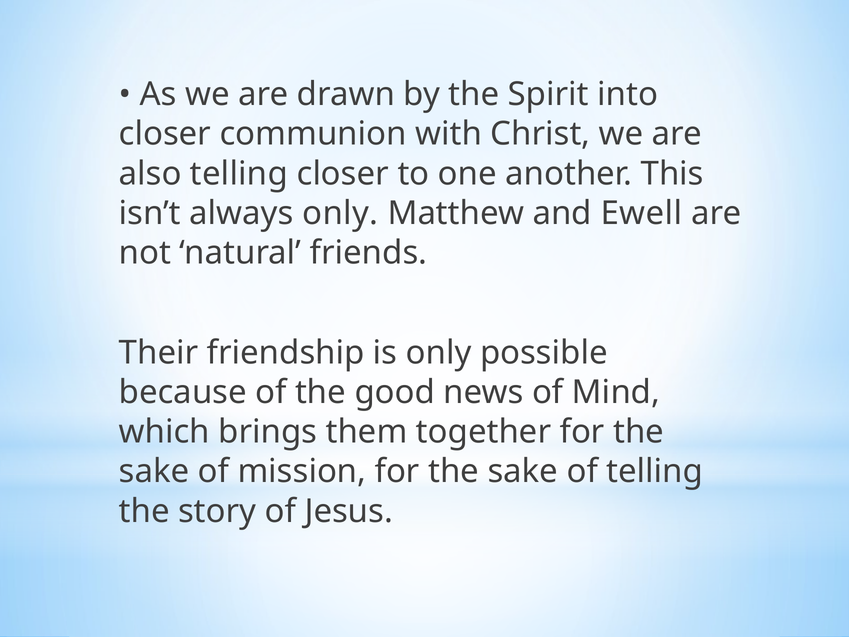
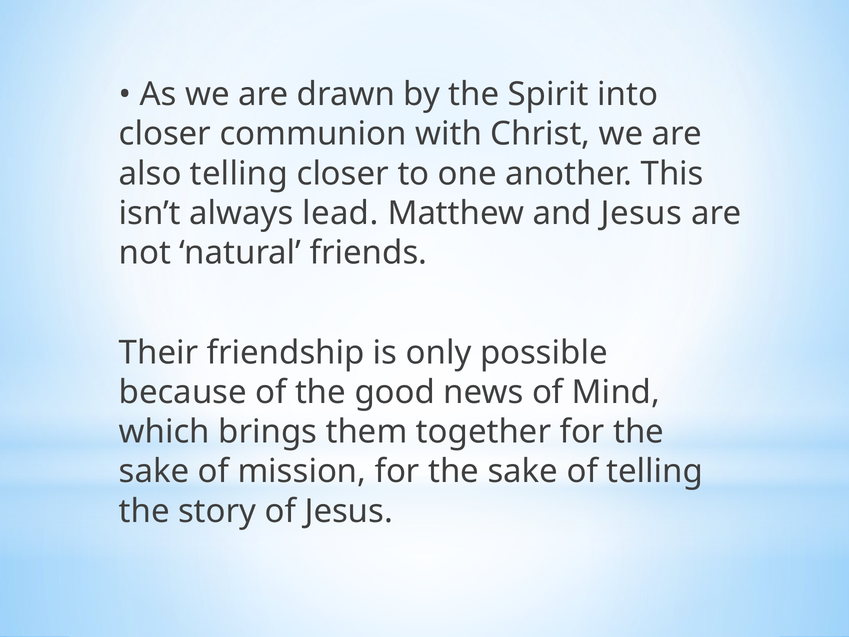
always only: only -> lead
and Ewell: Ewell -> Jesus
